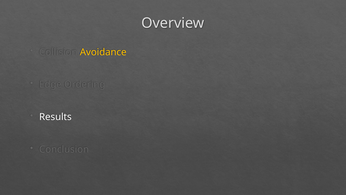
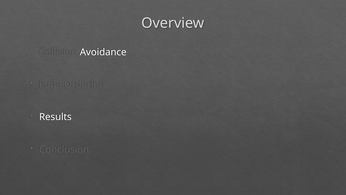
Avoidance colour: yellow -> white
